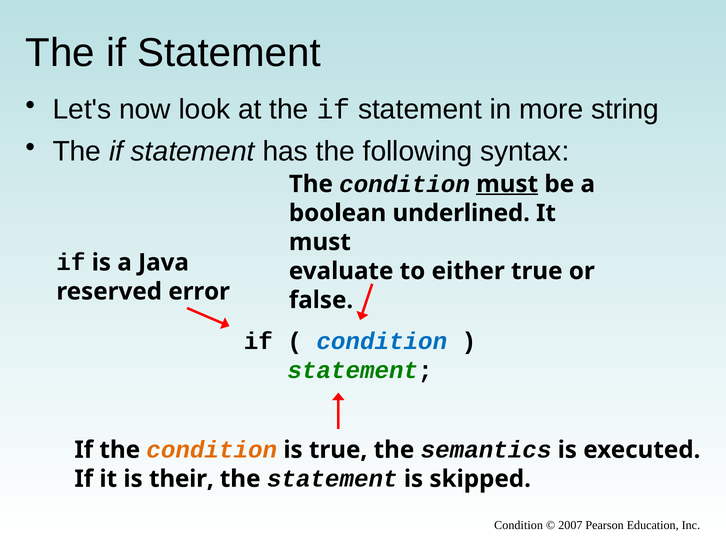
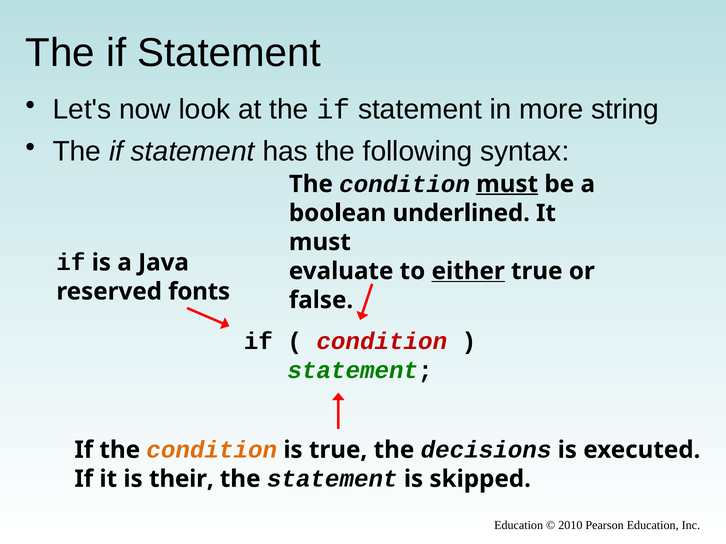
either underline: none -> present
error: error -> fonts
condition at (382, 341) colour: blue -> red
semantics: semantics -> decisions
Condition at (519, 526): Condition -> Education
2007: 2007 -> 2010
